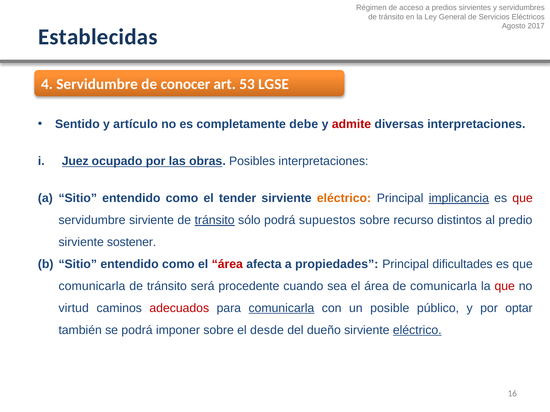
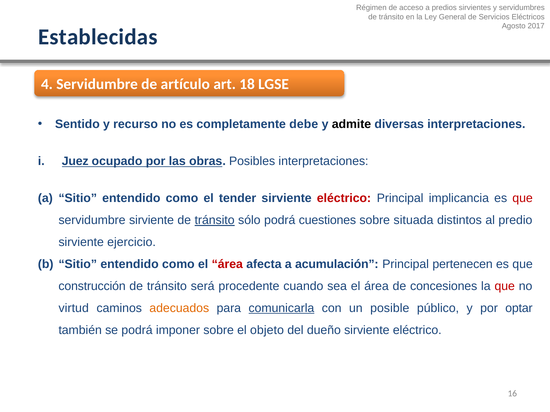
conocer: conocer -> artículo
53: 53 -> 18
artículo: artículo -> recurso
admite colour: red -> black
eléctrico at (344, 199) colour: orange -> red
implicancia underline: present -> none
supuestos: supuestos -> cuestiones
recurso: recurso -> situada
sostener: sostener -> ejercicio
propiedades: propiedades -> acumulación
dificultades: dificultades -> pertenecen
comunicarla at (92, 286): comunicarla -> construcción
de comunicarla: comunicarla -> concesiones
adecuados colour: red -> orange
desde: desde -> objeto
eléctrico at (417, 330) underline: present -> none
